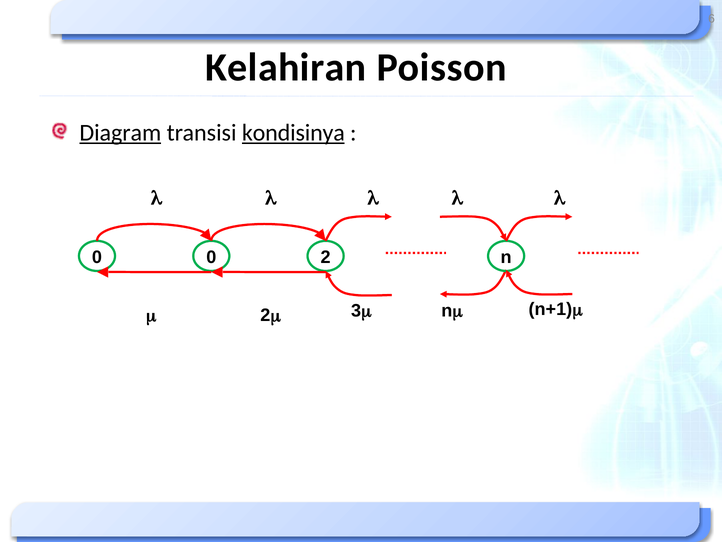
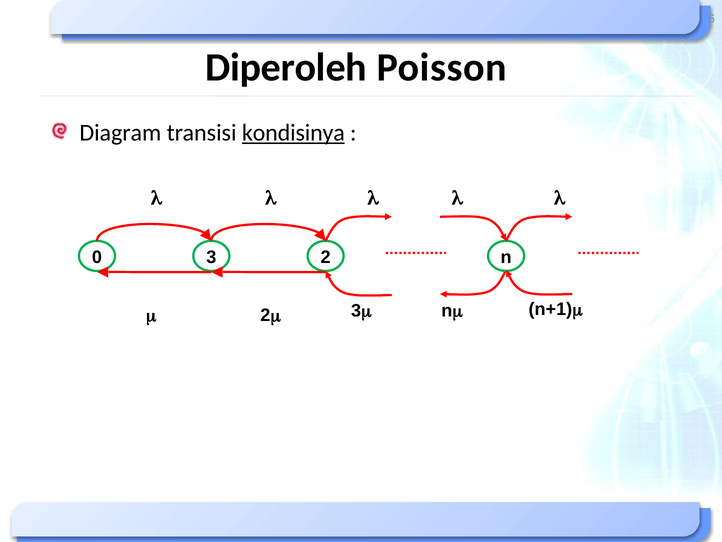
Kelahiran: Kelahiran -> Diperoleh
Diagram underline: present -> none
0 0: 0 -> 3
